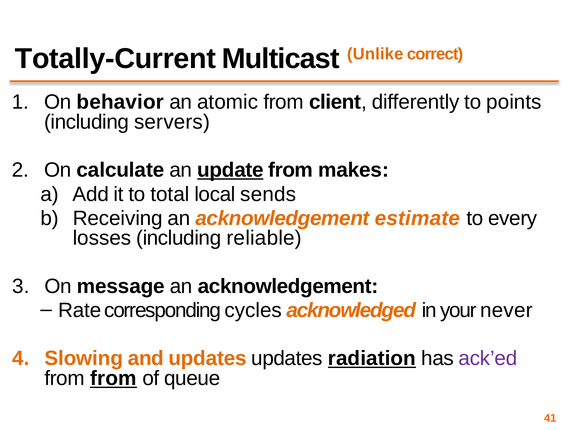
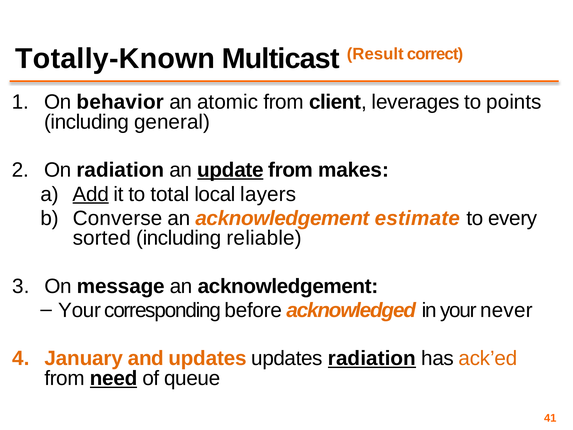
Totally-Current: Totally-Current -> Totally-Known
Unlike: Unlike -> Result
differently: differently -> leverages
servers: servers -> general
On calculate: calculate -> radiation
Add underline: none -> present
sends: sends -> layers
Receiving: Receiving -> Converse
losses: losses -> sorted
Rate at (80, 310): Rate -> Your
cycles: cycles -> before
Slowing: Slowing -> January
ack’ed colour: purple -> orange
from from: from -> need
